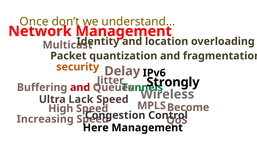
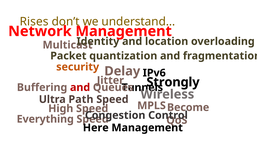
Once: Once -> Rises
Tunnels colour: green -> black
Lack: Lack -> Path
Increasing: Increasing -> Everything
